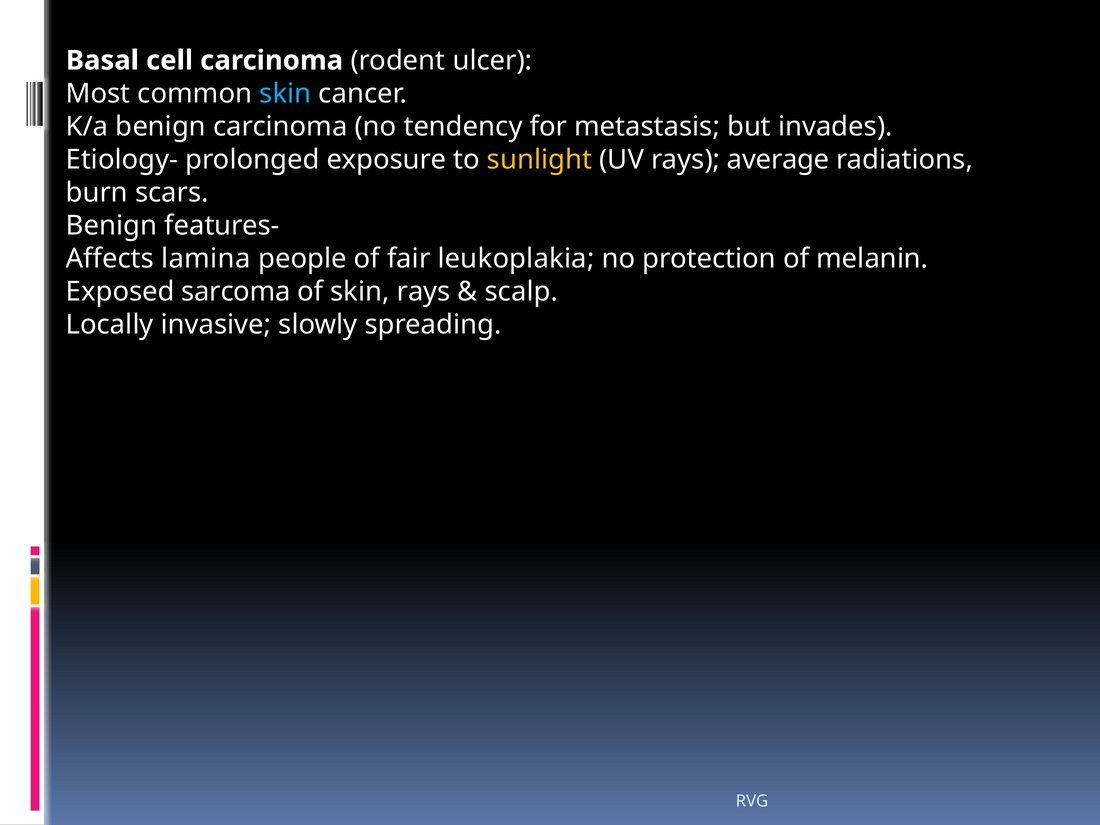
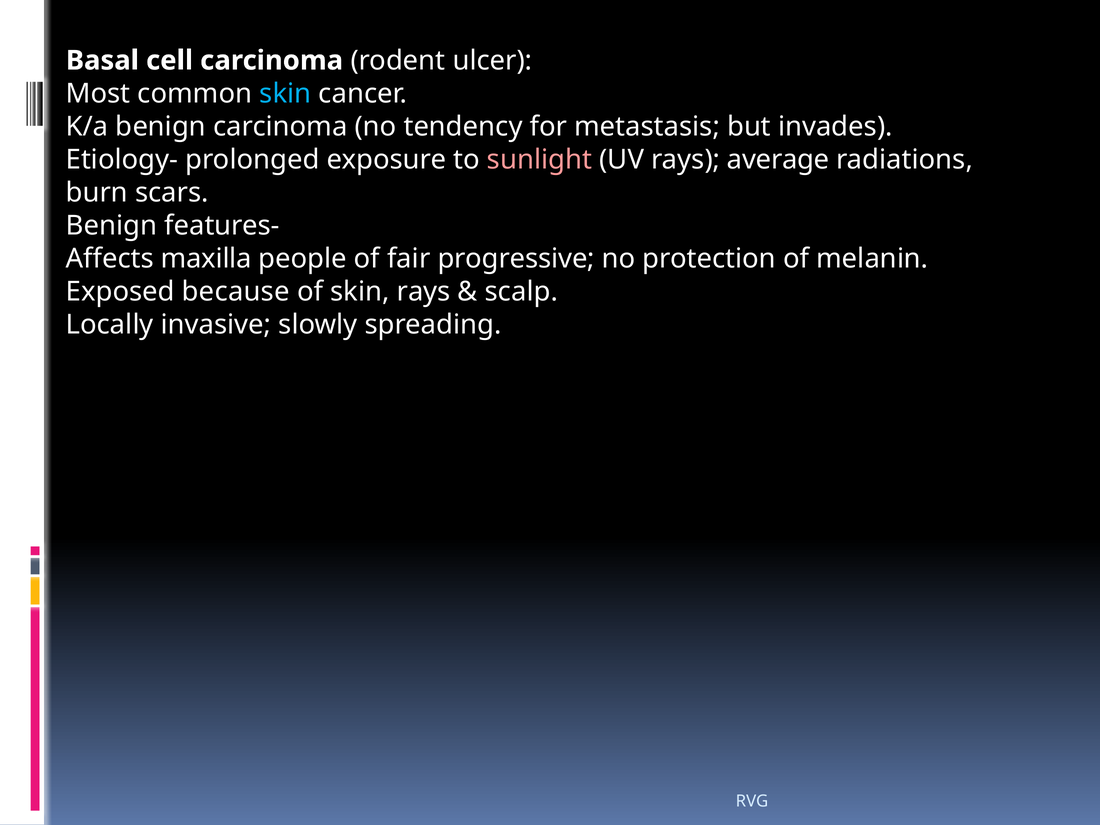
sunlight colour: yellow -> pink
lamina: lamina -> maxilla
leukoplakia: leukoplakia -> progressive
sarcoma: sarcoma -> because
